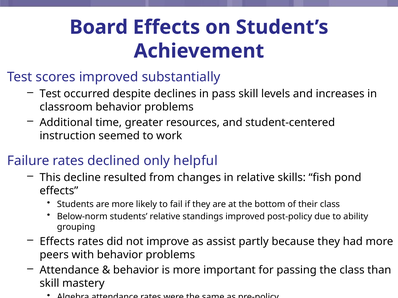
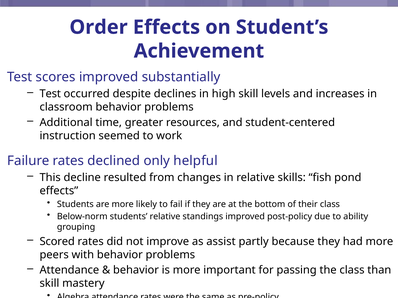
Board: Board -> Order
pass: pass -> high
Effects at (57, 242): Effects -> Scored
